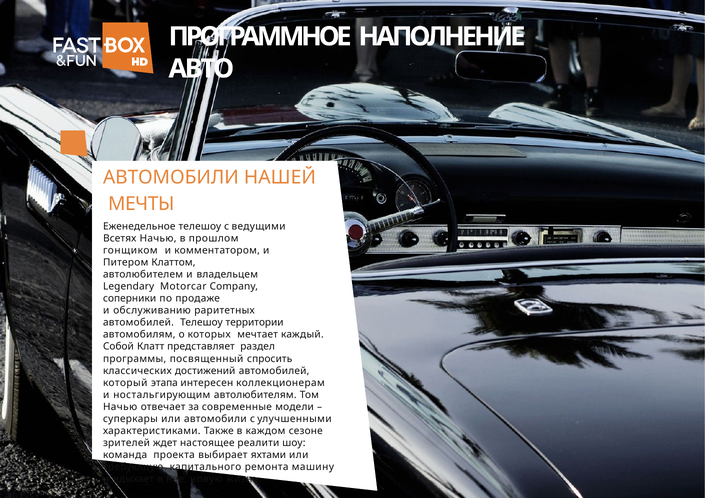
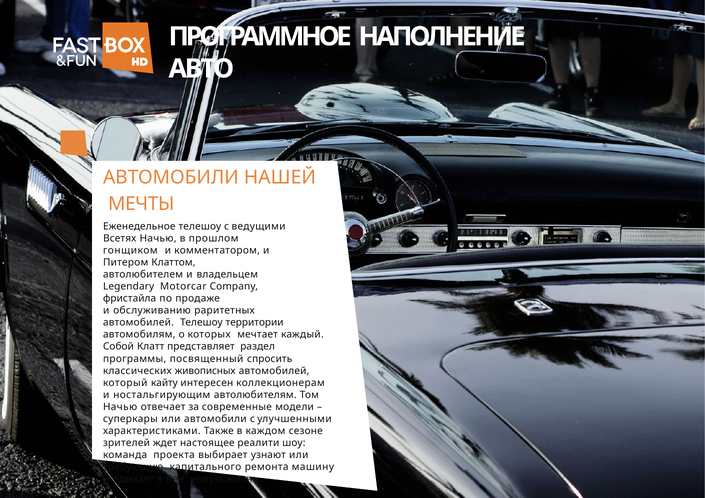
соперники: соперники -> фристайла
достижений: достижений -> живописных
этапа: этапа -> кайту
яхтами: яхтами -> узнают
